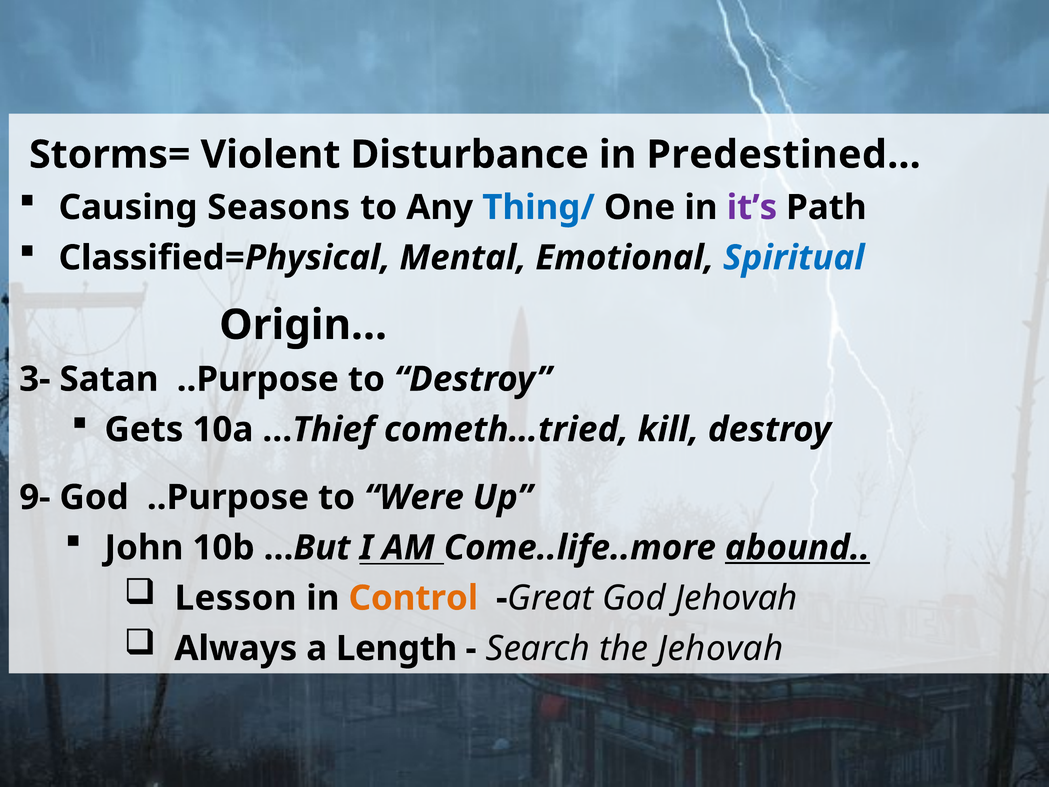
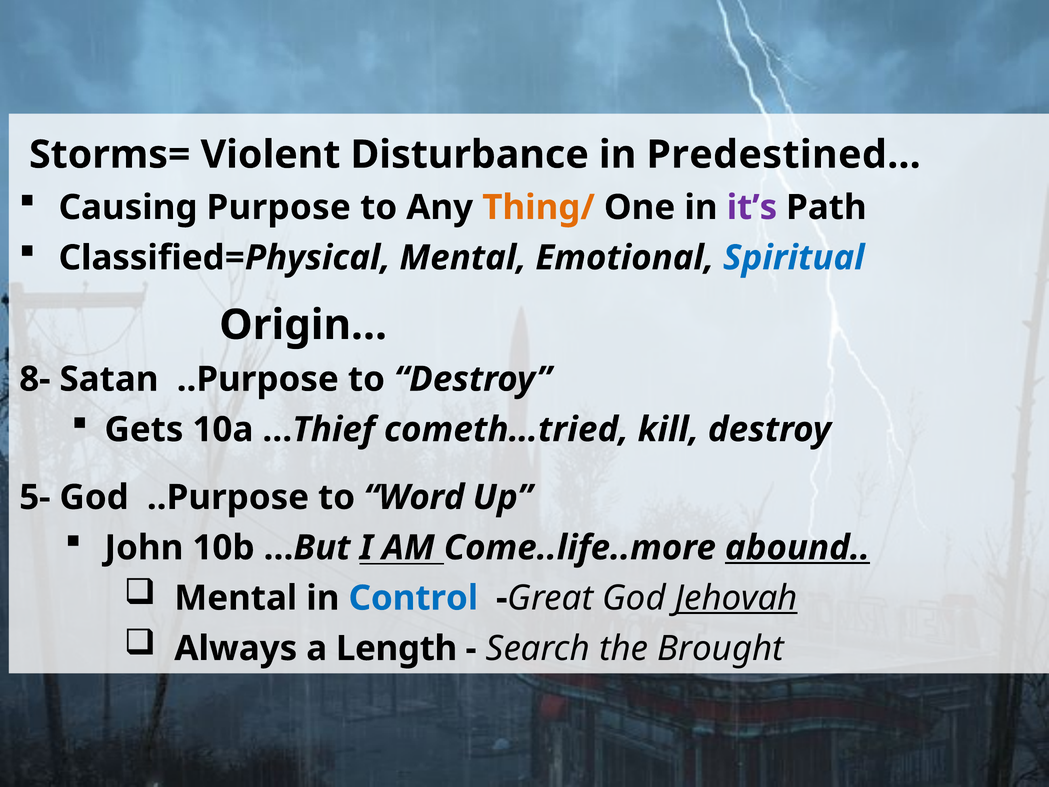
Seasons: Seasons -> Purpose
Thing/ colour: blue -> orange
3-: 3- -> 8-
9-: 9- -> 5-
Were: Were -> Word
Lesson at (236, 598): Lesson -> Mental
Control colour: orange -> blue
Jehovah at (736, 598) underline: none -> present
the Jehovah: Jehovah -> Brought
